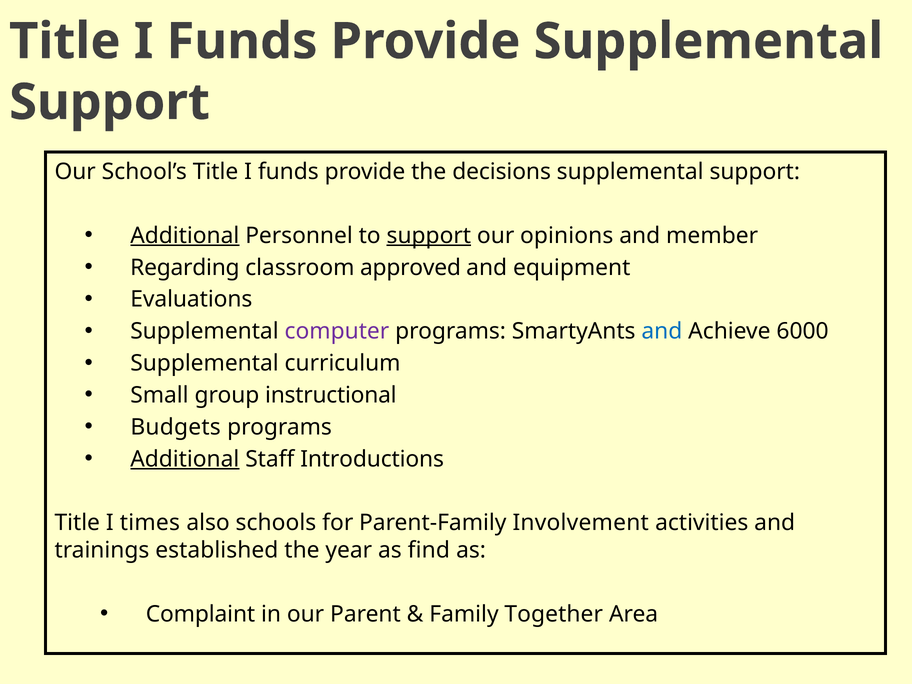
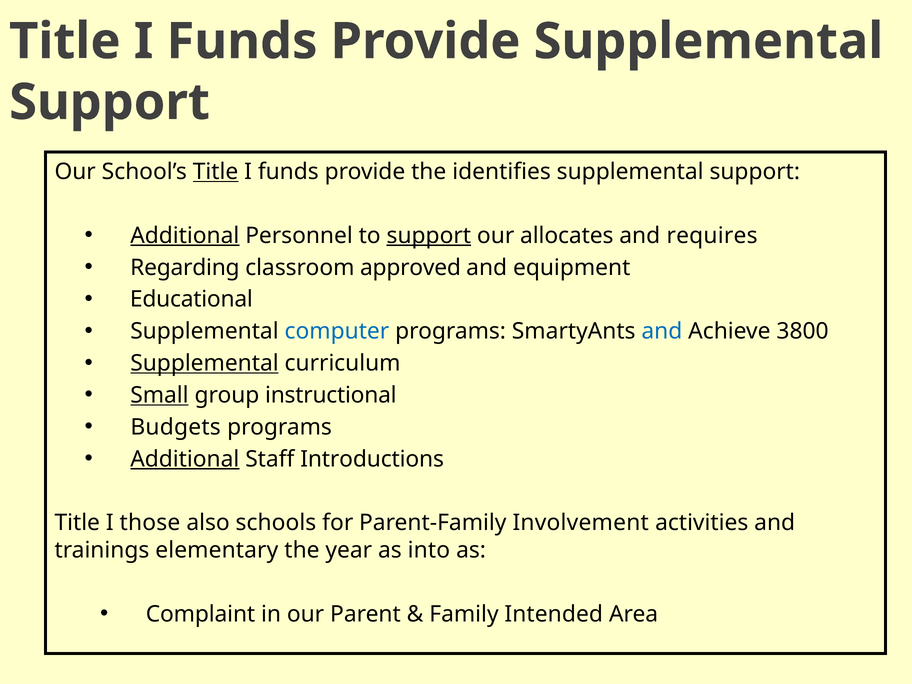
Title at (216, 172) underline: none -> present
decisions: decisions -> identifies
opinions: opinions -> allocates
member: member -> requires
Evaluations: Evaluations -> Educational
computer colour: purple -> blue
6000: 6000 -> 3800
Supplemental at (204, 363) underline: none -> present
Small underline: none -> present
times: times -> those
established: established -> elementary
find: find -> into
Together: Together -> Intended
